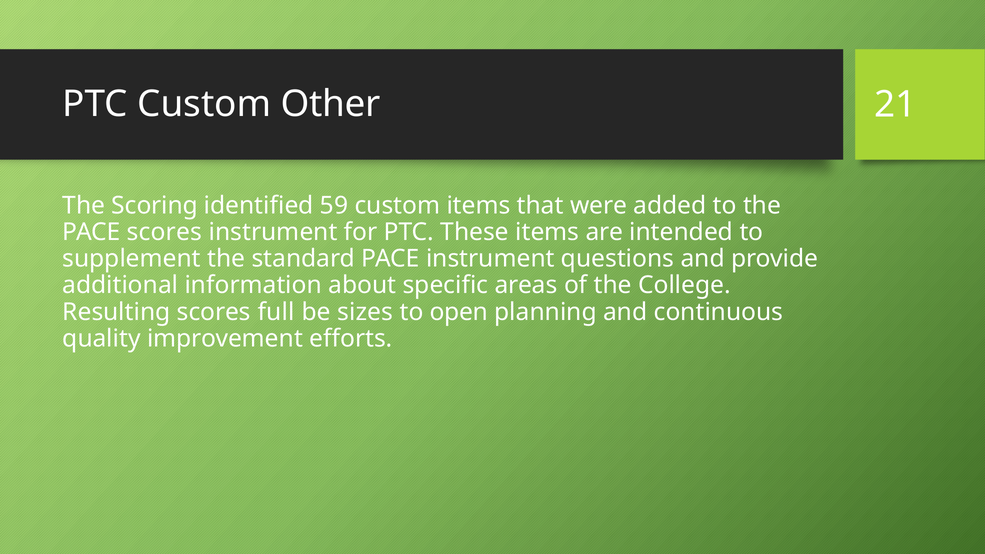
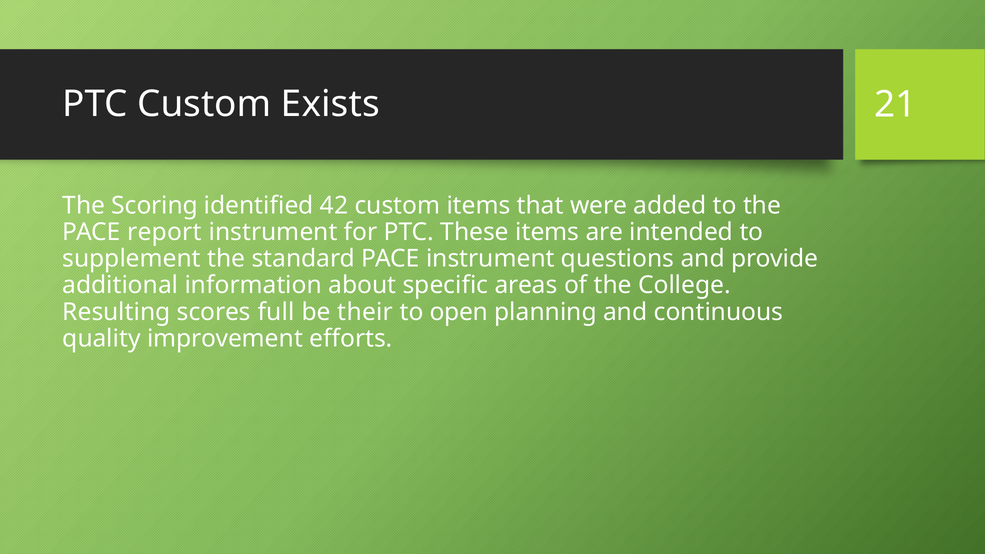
Other: Other -> Exists
59: 59 -> 42
PACE scores: scores -> report
sizes: sizes -> their
